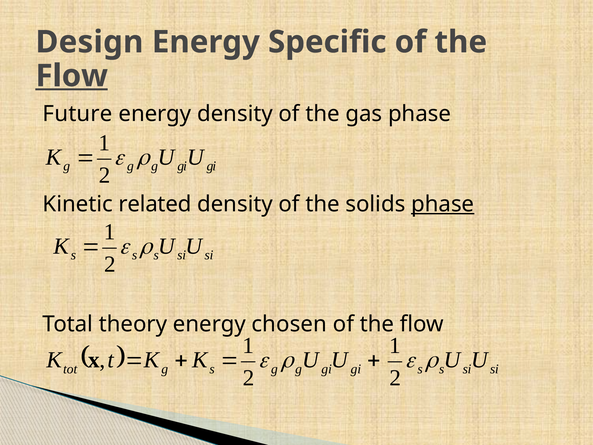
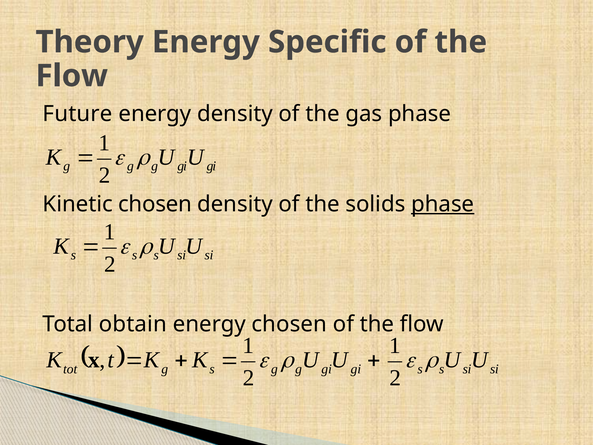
Design: Design -> Theory
Flow at (72, 76) underline: present -> none
Kinetic related: related -> chosen
theory: theory -> obtain
